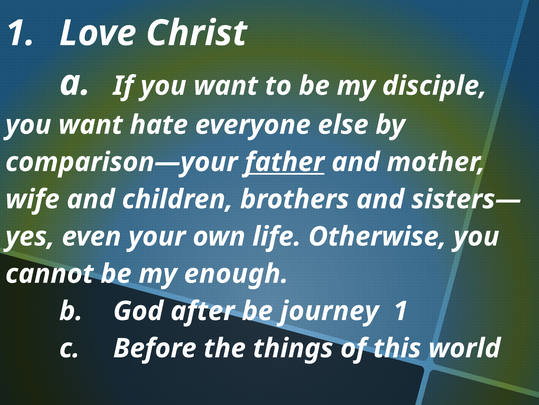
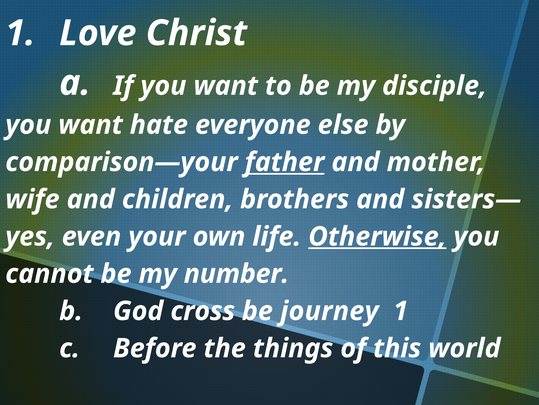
Otherwise underline: none -> present
enough: enough -> number
after: after -> cross
